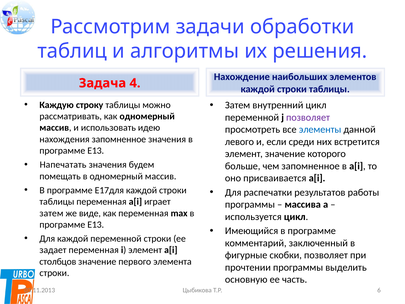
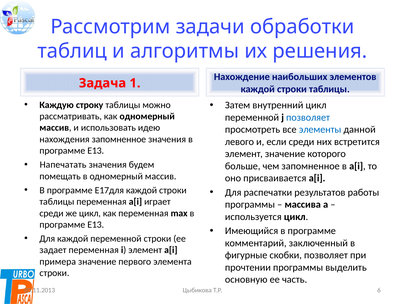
4: 4 -> 1
позволяет at (308, 117) colour: purple -> blue
затем at (51, 213): затем -> среди
же виде: виде -> цикл
столбцов: столбцов -> примера
